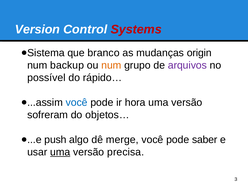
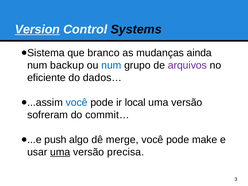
Version underline: none -> present
Systems colour: red -> black
origin: origin -> ainda
num at (111, 65) colour: orange -> blue
possível: possível -> eficiente
rápido…: rápido… -> dados…
hora: hora -> local
objetos…: objetos… -> commit…
saber: saber -> make
